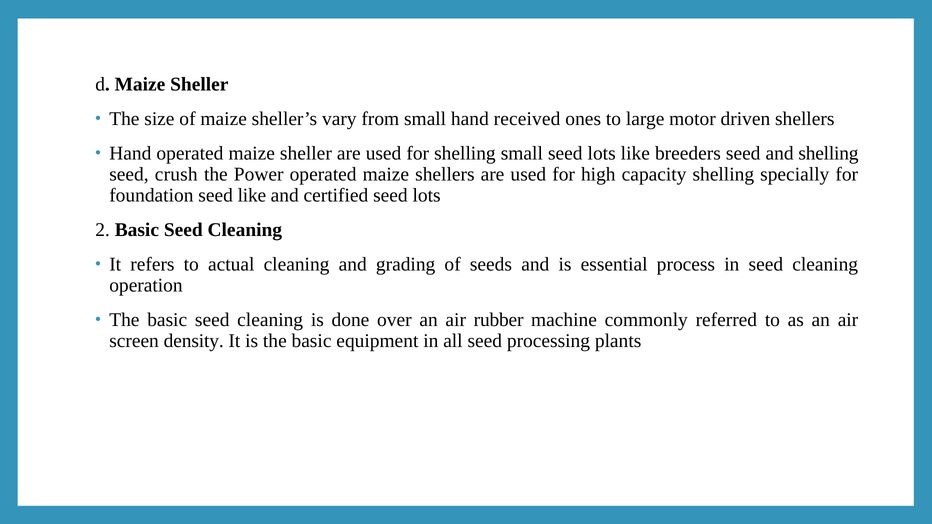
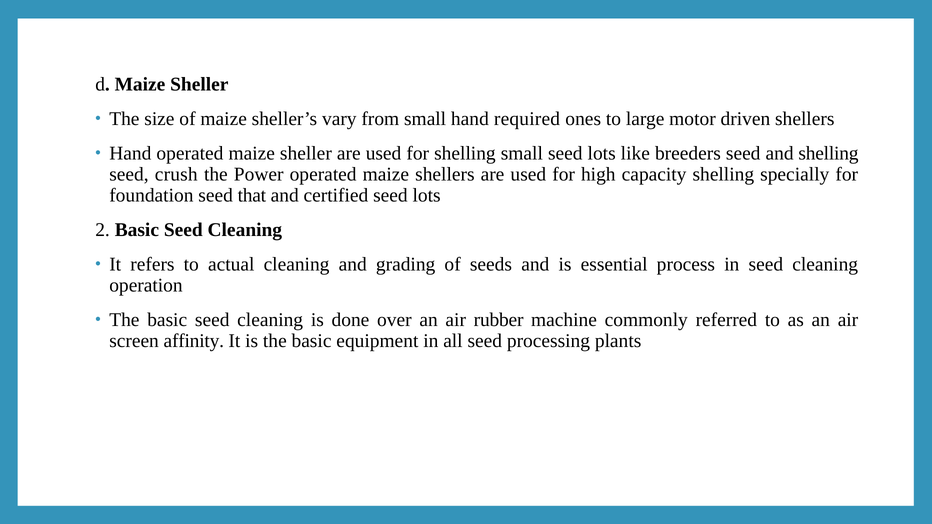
received: received -> required
seed like: like -> that
density: density -> affinity
